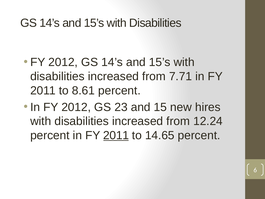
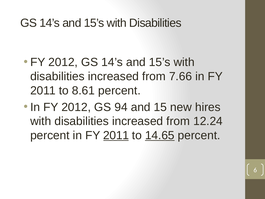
7.71: 7.71 -> 7.66
23: 23 -> 94
14.65 underline: none -> present
